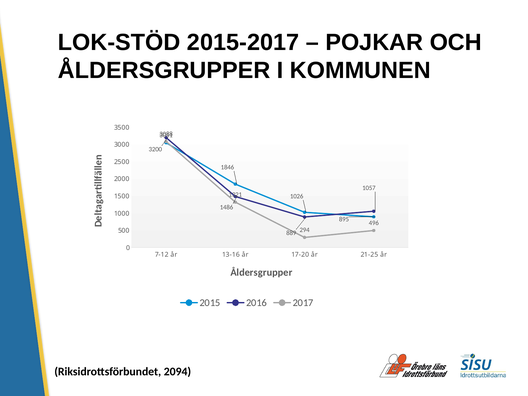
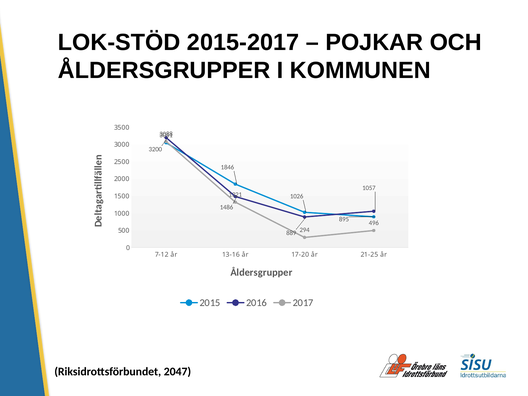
2094: 2094 -> 2047
